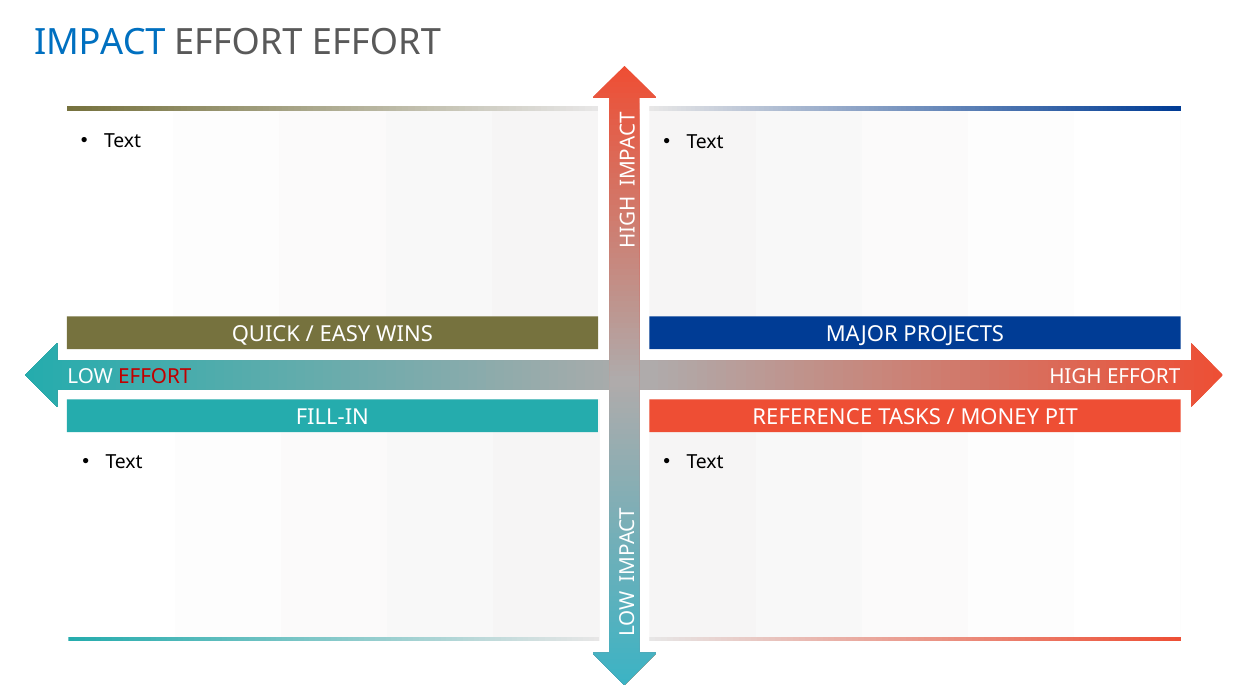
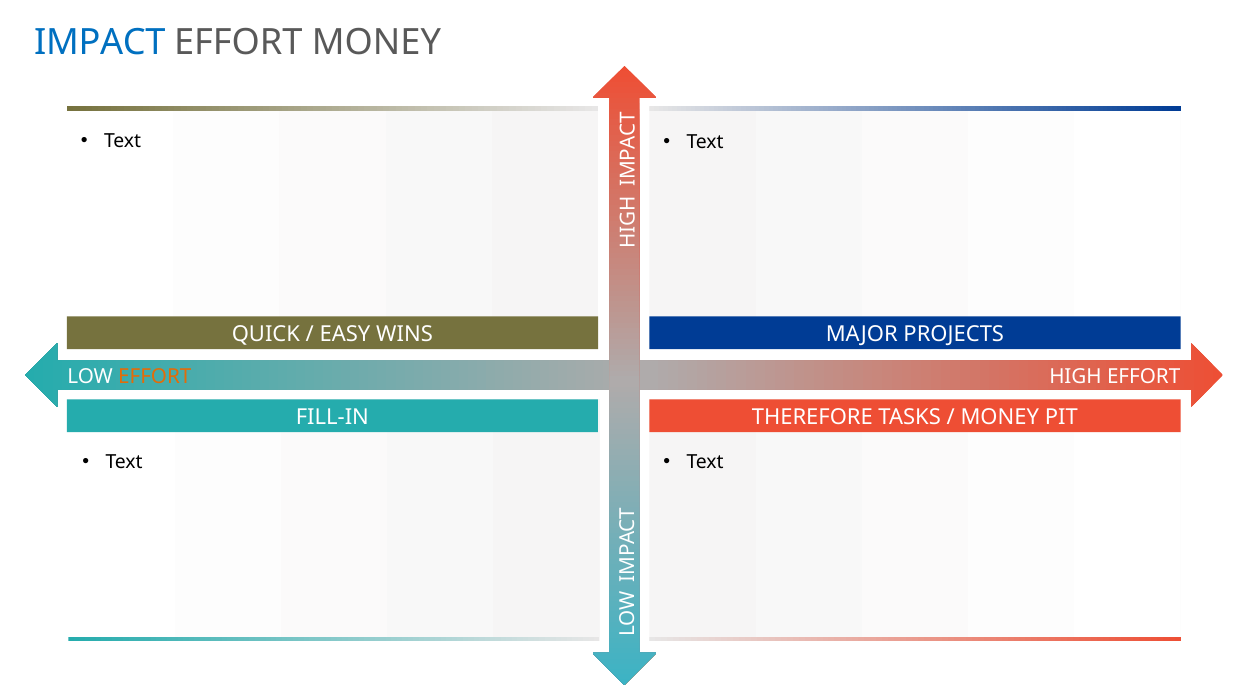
EFFORT EFFORT: EFFORT -> MONEY
EFFORT at (155, 376) colour: red -> orange
REFERENCE: REFERENCE -> THEREFORE
